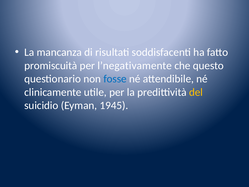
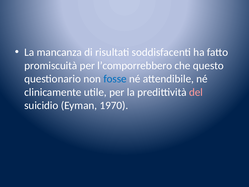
l’negativamente: l’negativamente -> l’comporrebbero
del colour: yellow -> pink
1945: 1945 -> 1970
